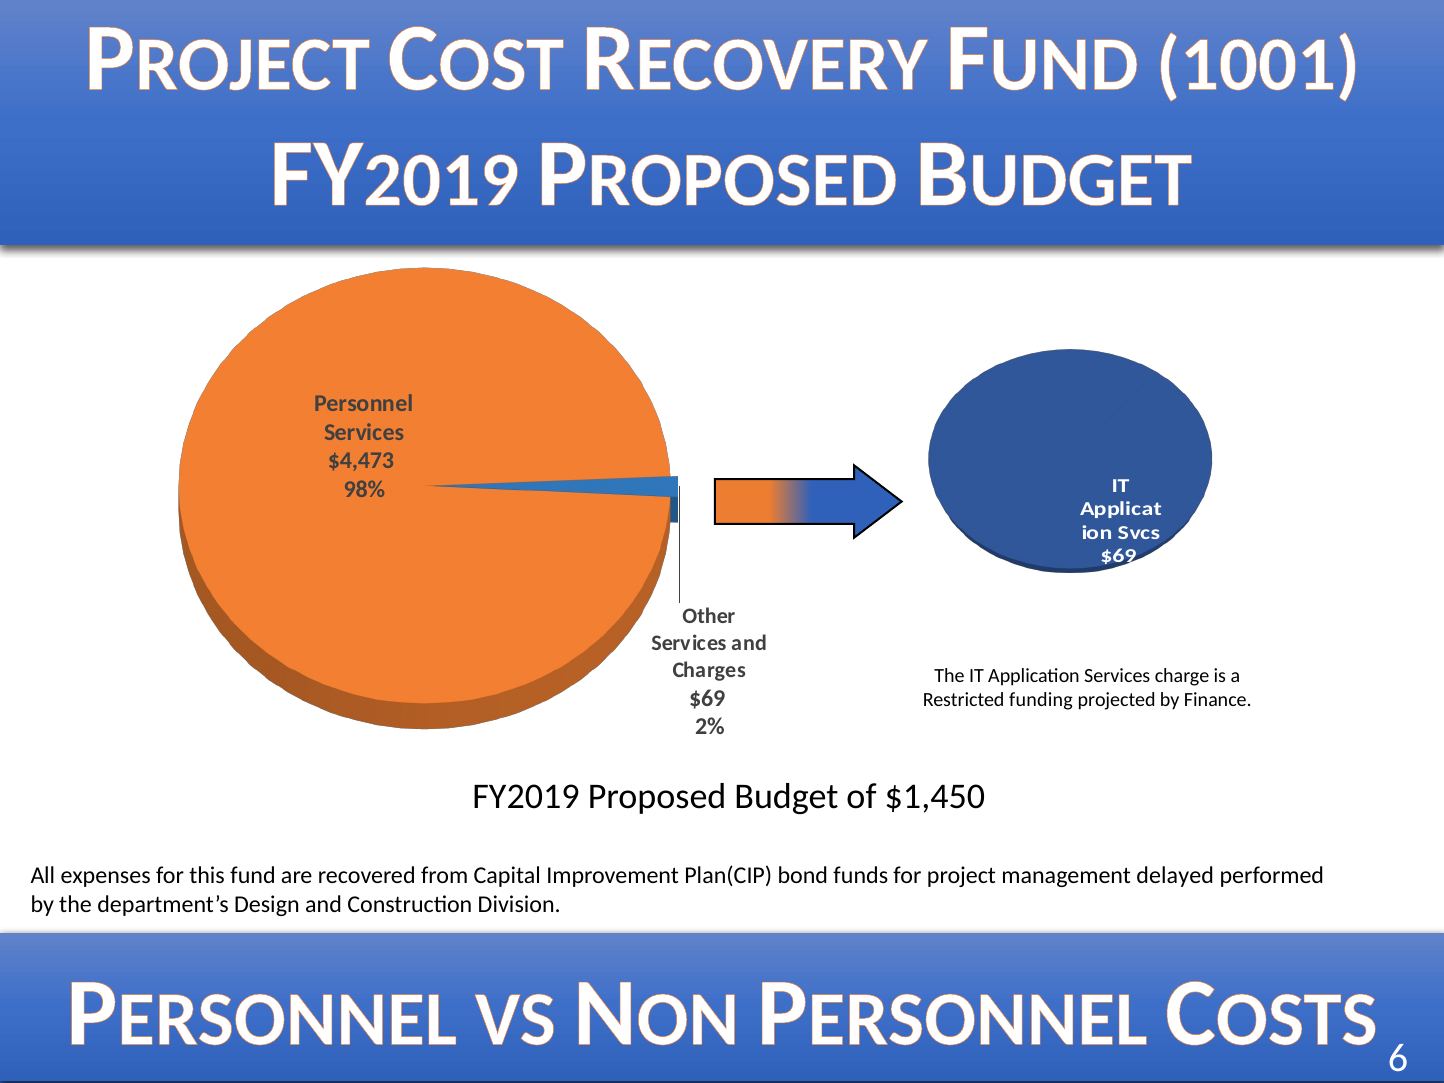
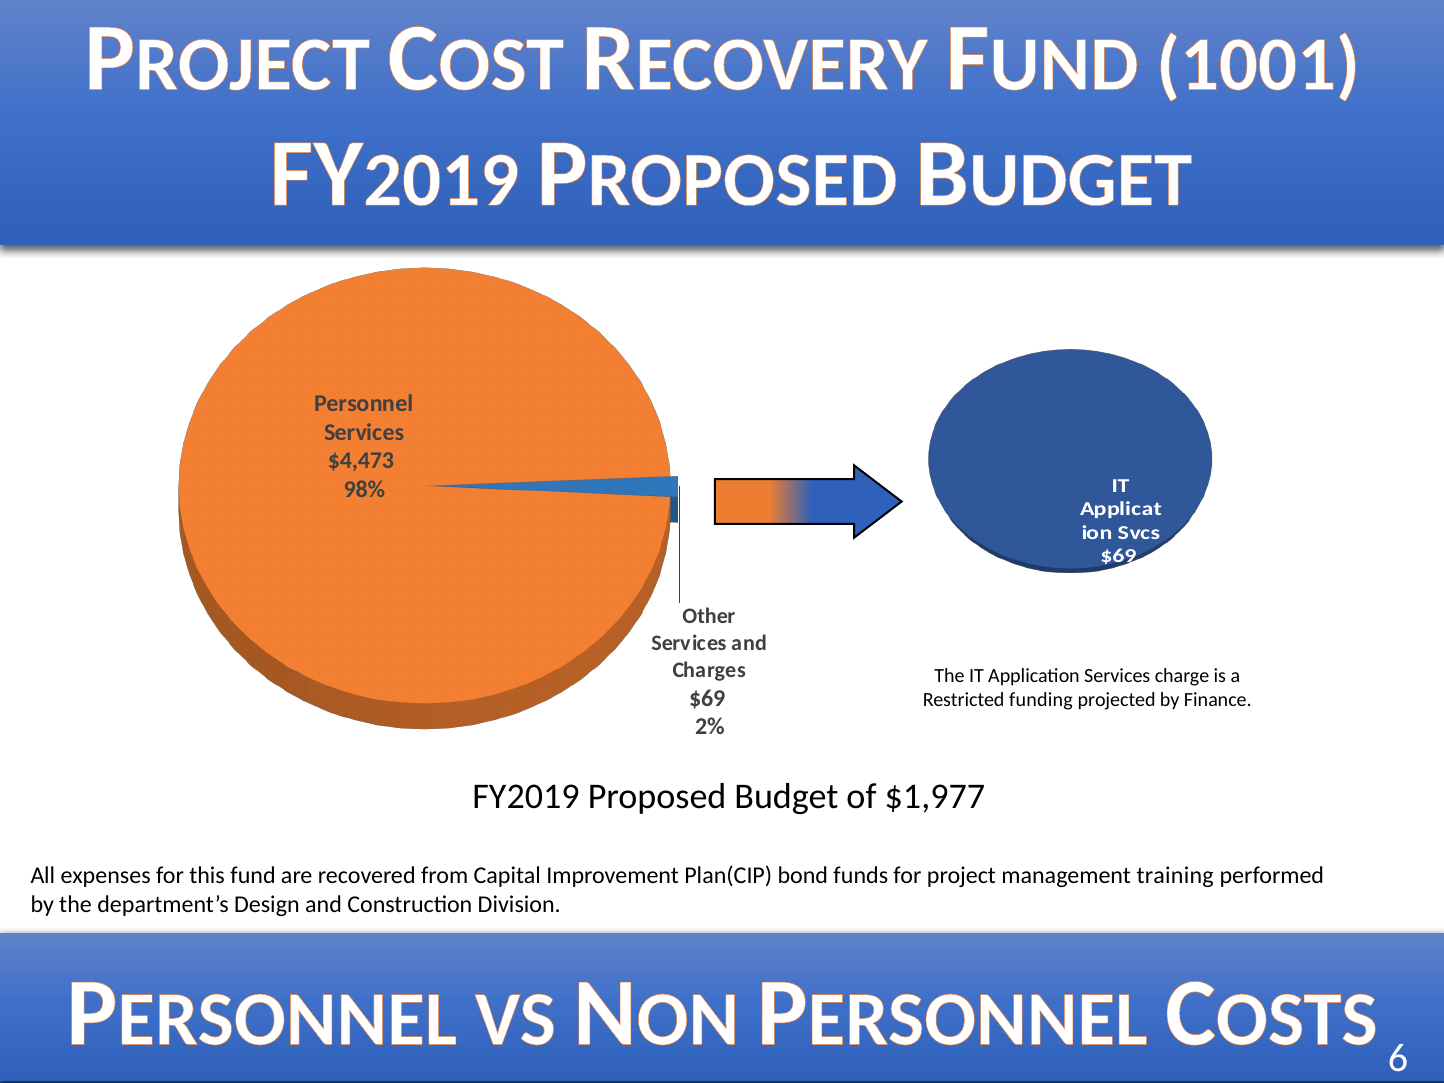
$1,450: $1,450 -> $1,977
delayed: delayed -> training
